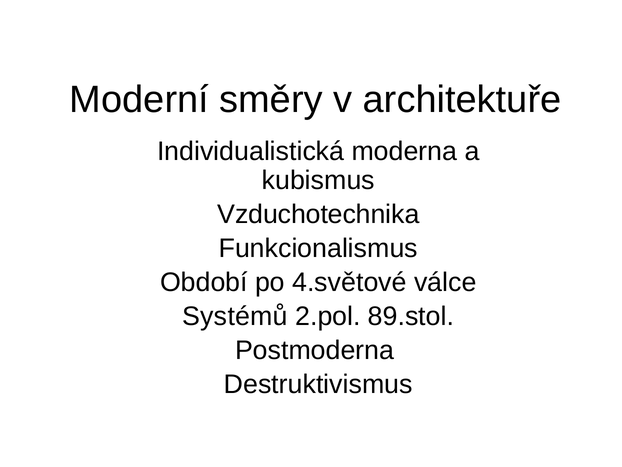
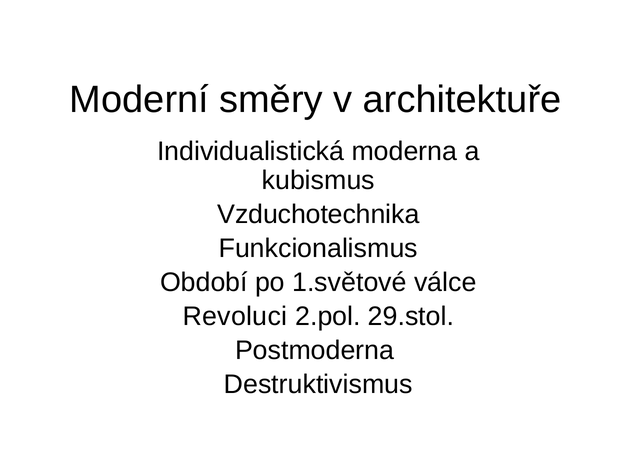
4.světové: 4.světové -> 1.světové
Systémů: Systémů -> Revoluci
89.stol: 89.stol -> 29.stol
